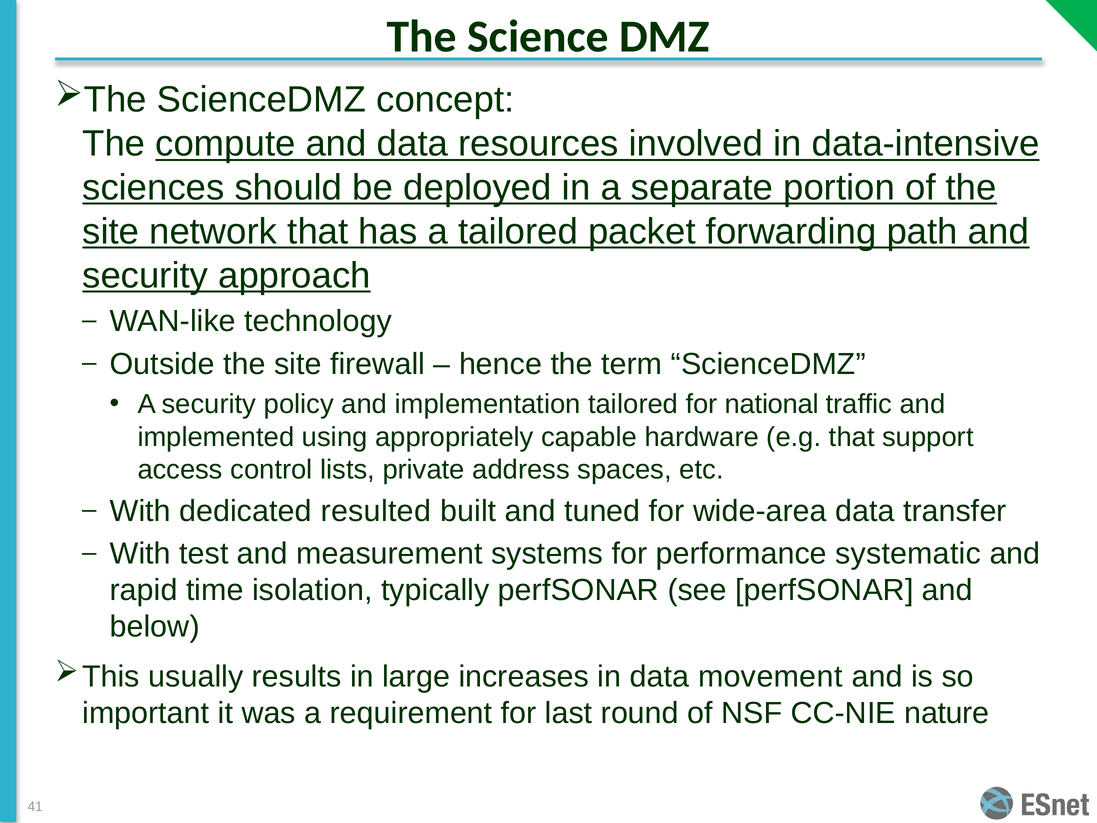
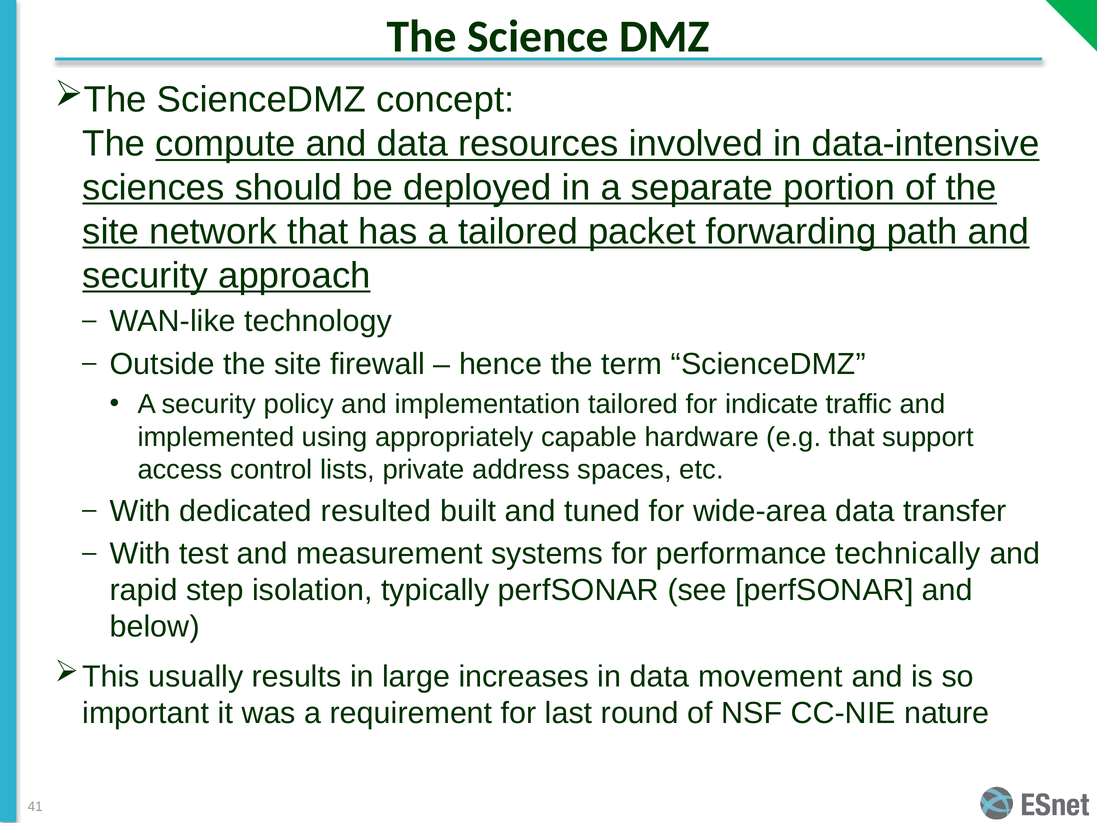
national: national -> indicate
systematic: systematic -> technically
time: time -> step
